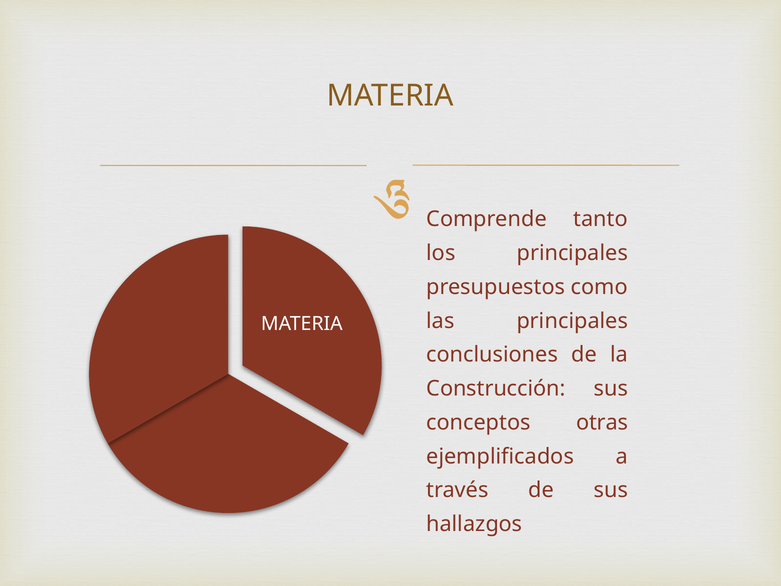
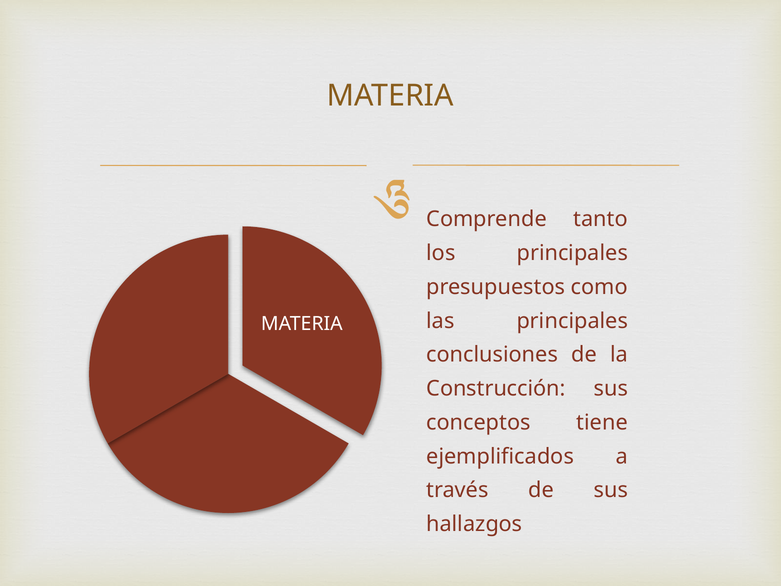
otras: otras -> tiene
